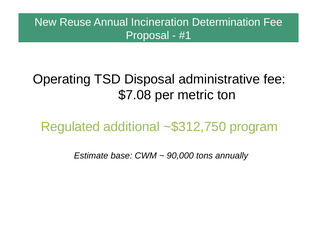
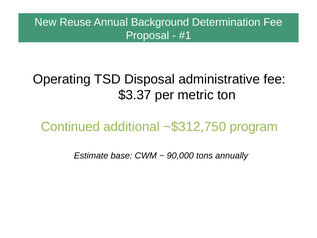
Incineration: Incineration -> Background
$7.08: $7.08 -> $3.37
Regulated: Regulated -> Continued
